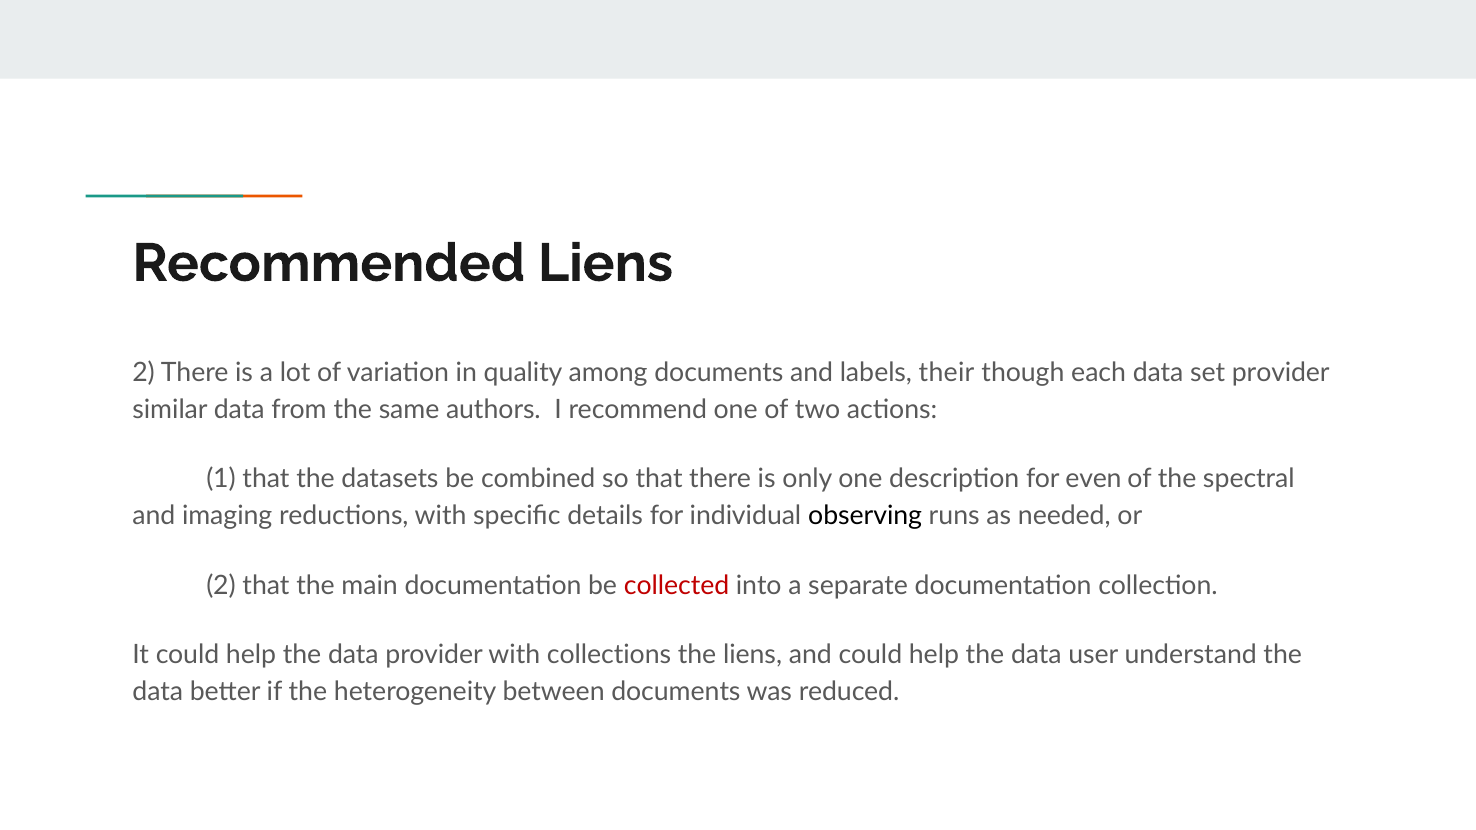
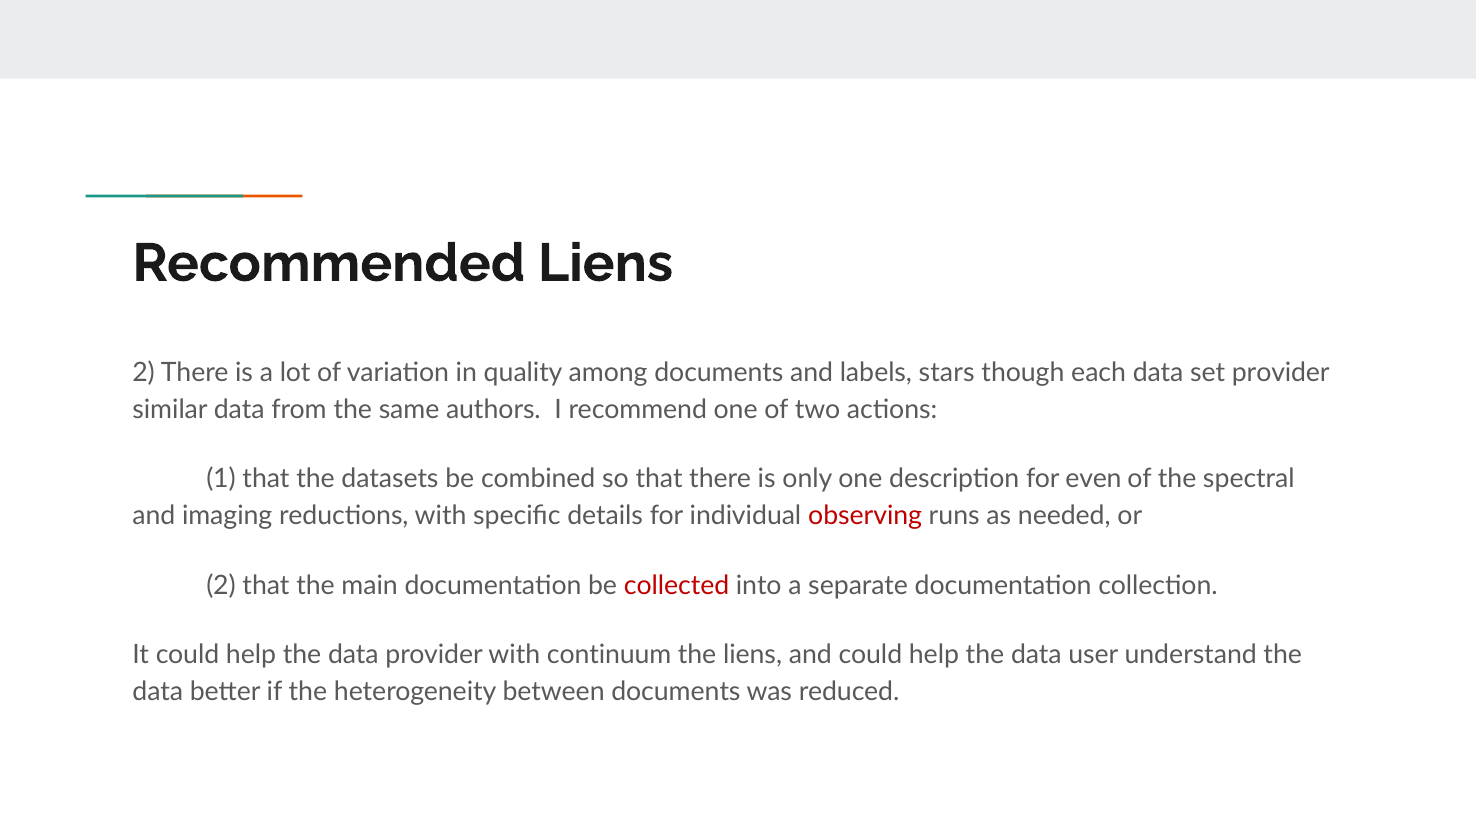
their: their -> stars
observing colour: black -> red
collections: collections -> continuum
